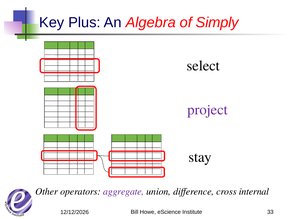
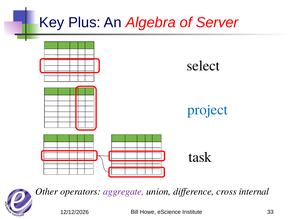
Simply: Simply -> Server
project colour: purple -> blue
stay: stay -> task
